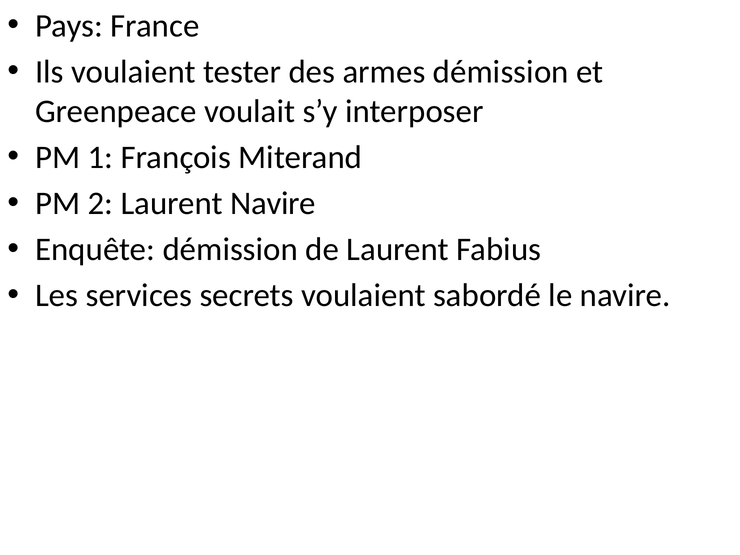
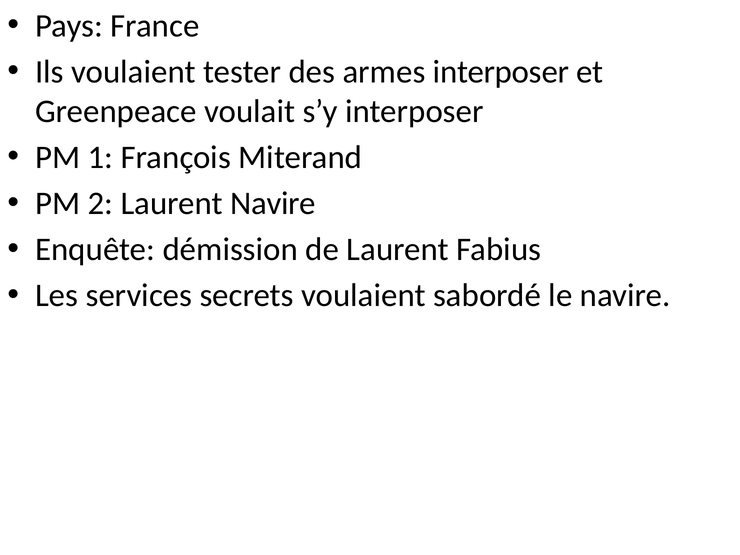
armes démission: démission -> interposer
